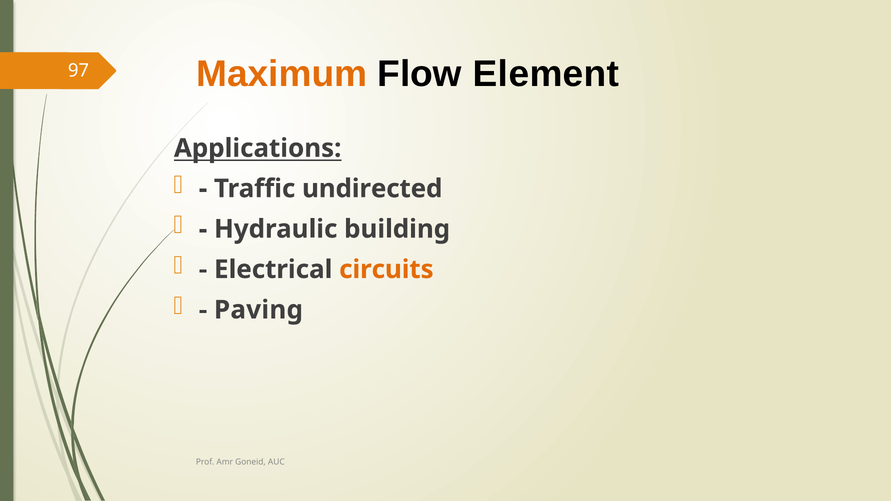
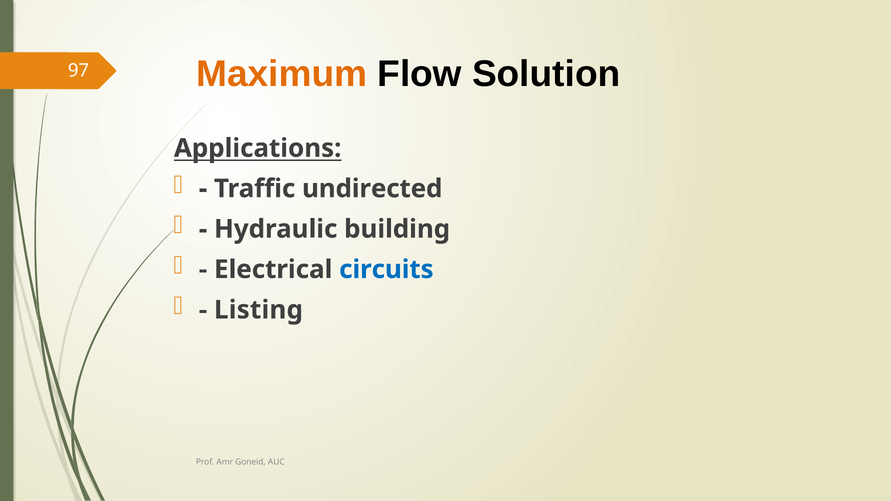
Element: Element -> Solution
circuits colour: orange -> blue
Paving: Paving -> Listing
